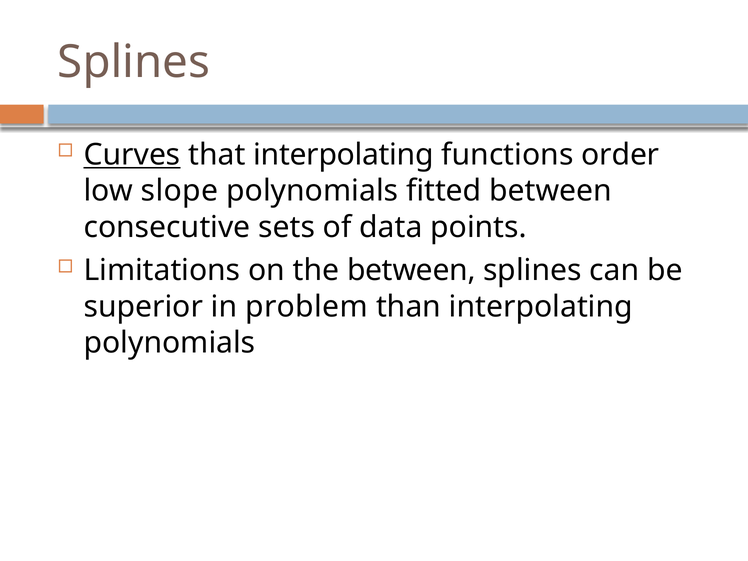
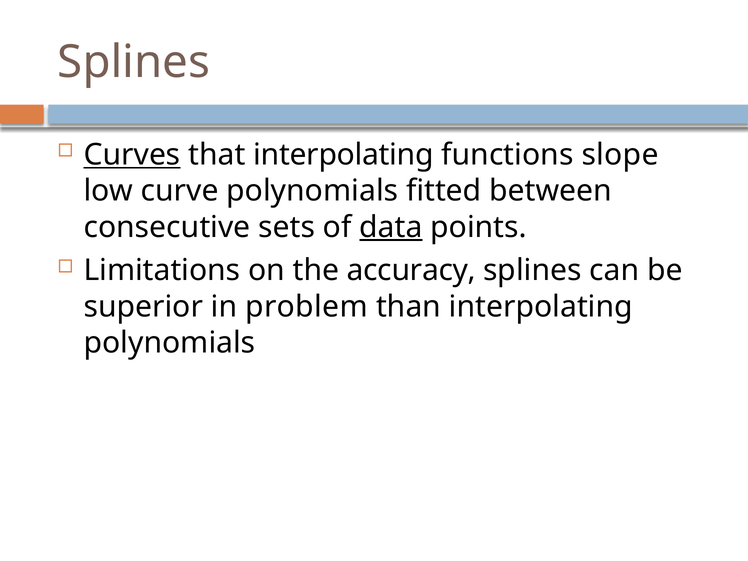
order: order -> slope
slope: slope -> curve
data underline: none -> present
the between: between -> accuracy
